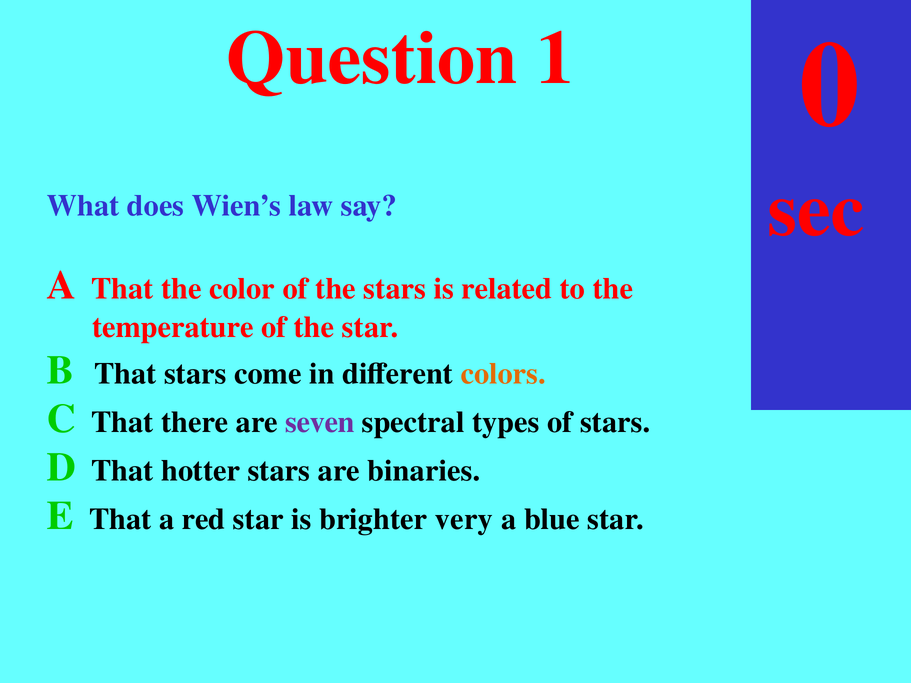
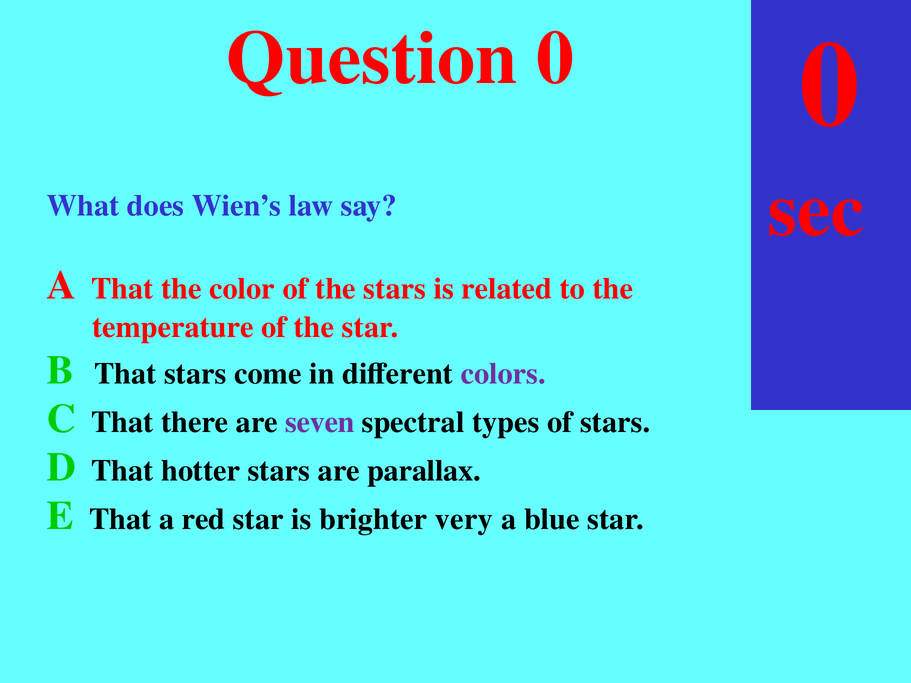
Question 1: 1 -> 0
colors colour: orange -> purple
binaries: binaries -> parallax
